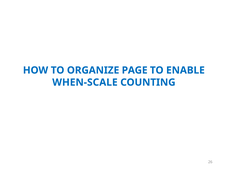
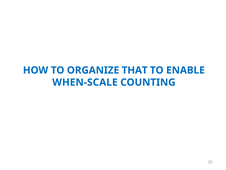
PAGE: PAGE -> THAT
